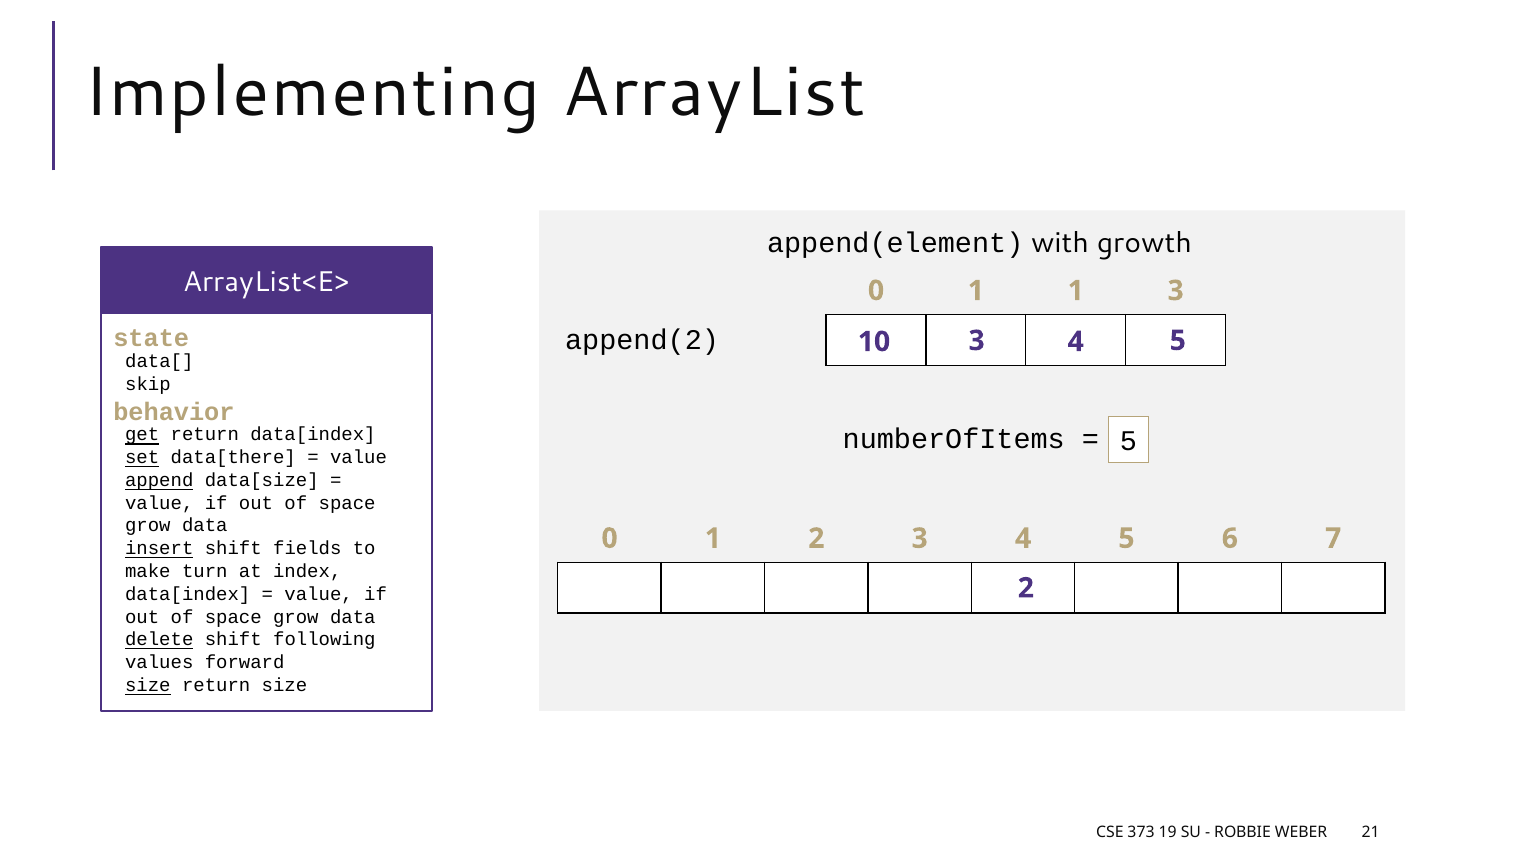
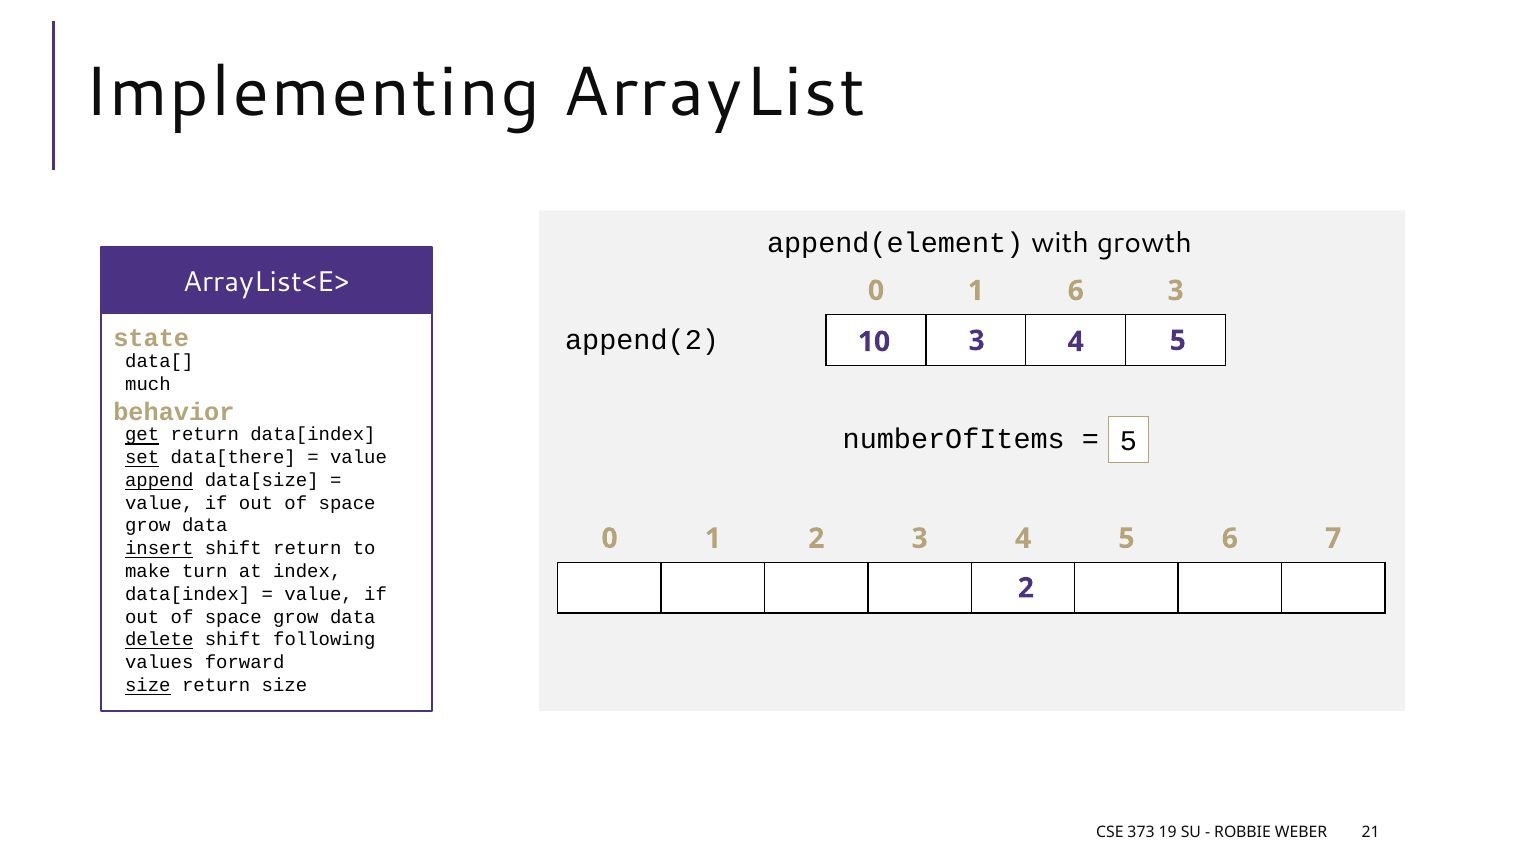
1 1: 1 -> 6
skip: skip -> much
shift fields: fields -> return
